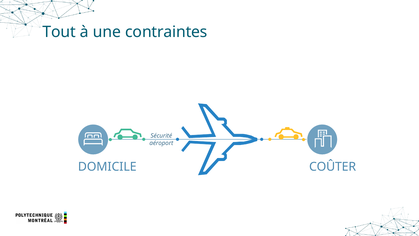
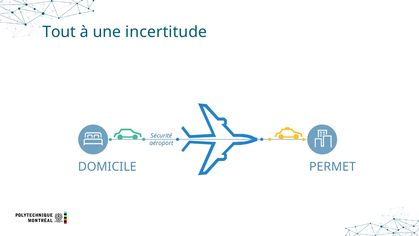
contraintes: contraintes -> incertitude
COÛTER: COÛTER -> PERMET
